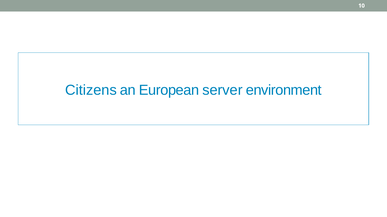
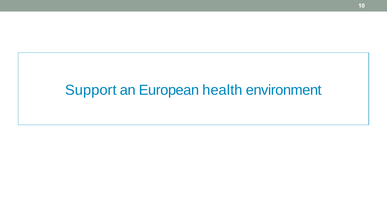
Citizens: Citizens -> Support
server: server -> health
